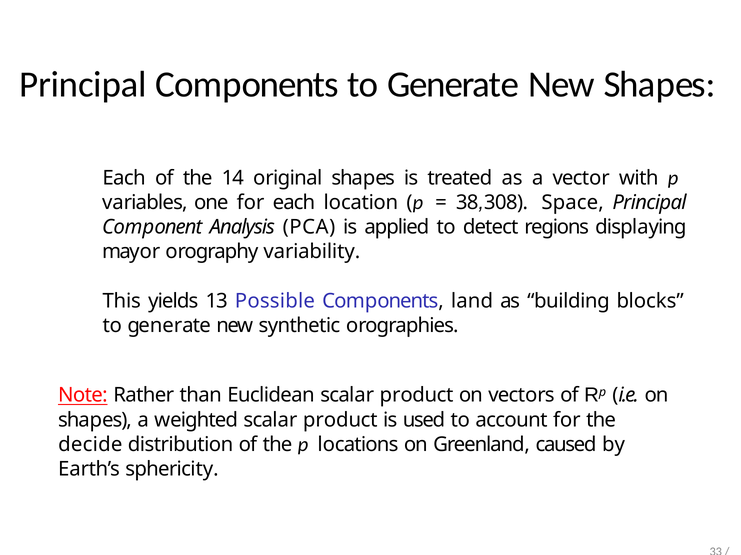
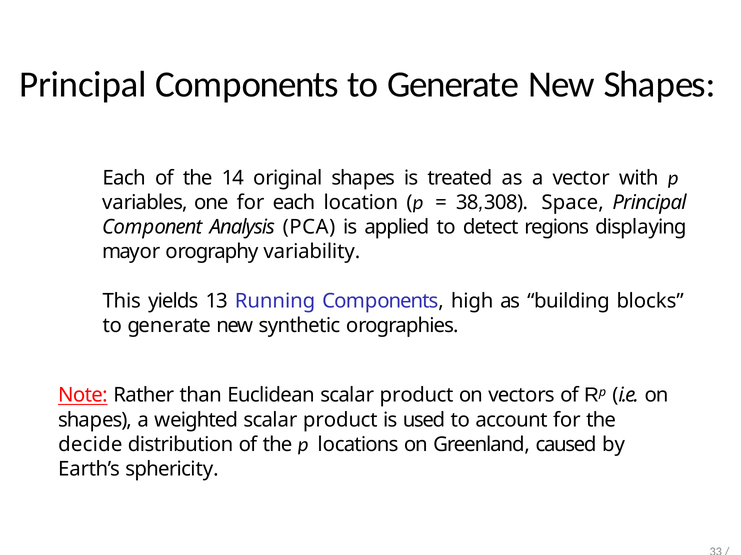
Possible: Possible -> Running
land: land -> high
